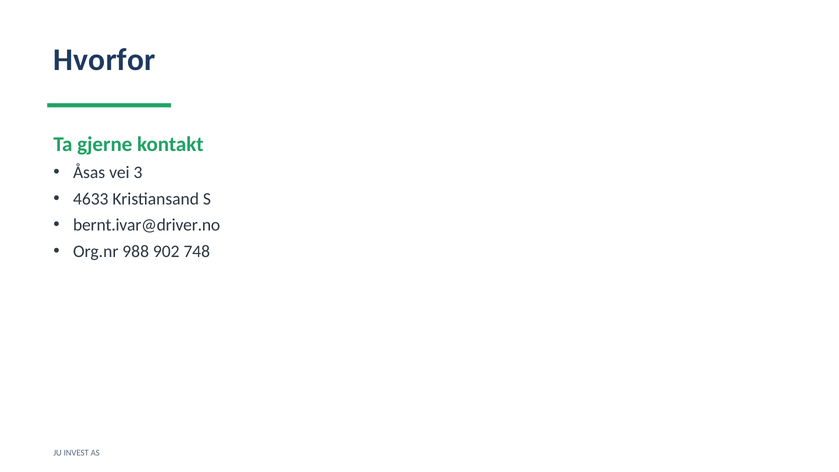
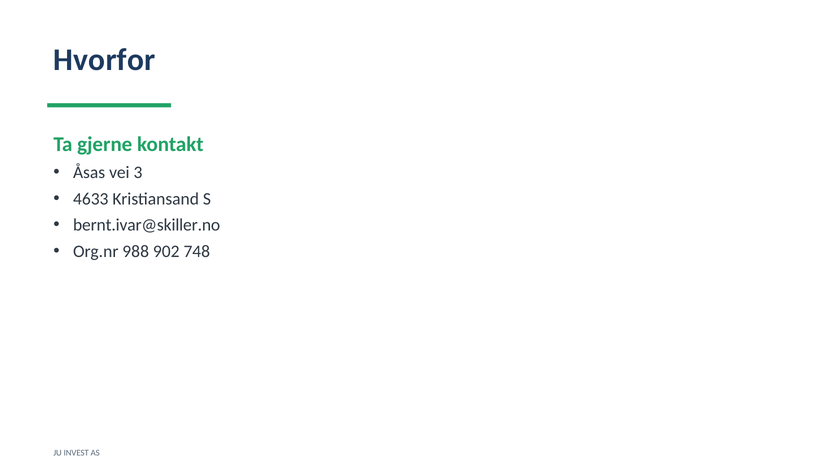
bernt.ivar@driver.no: bernt.ivar@driver.no -> bernt.ivar@skiller.no
